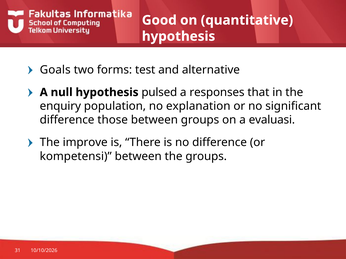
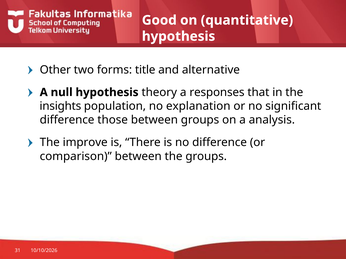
Goals: Goals -> Other
test: test -> title
pulsed: pulsed -> theory
enquiry: enquiry -> insights
evaluasi: evaluasi -> analysis
kompetensi: kompetensi -> comparison
